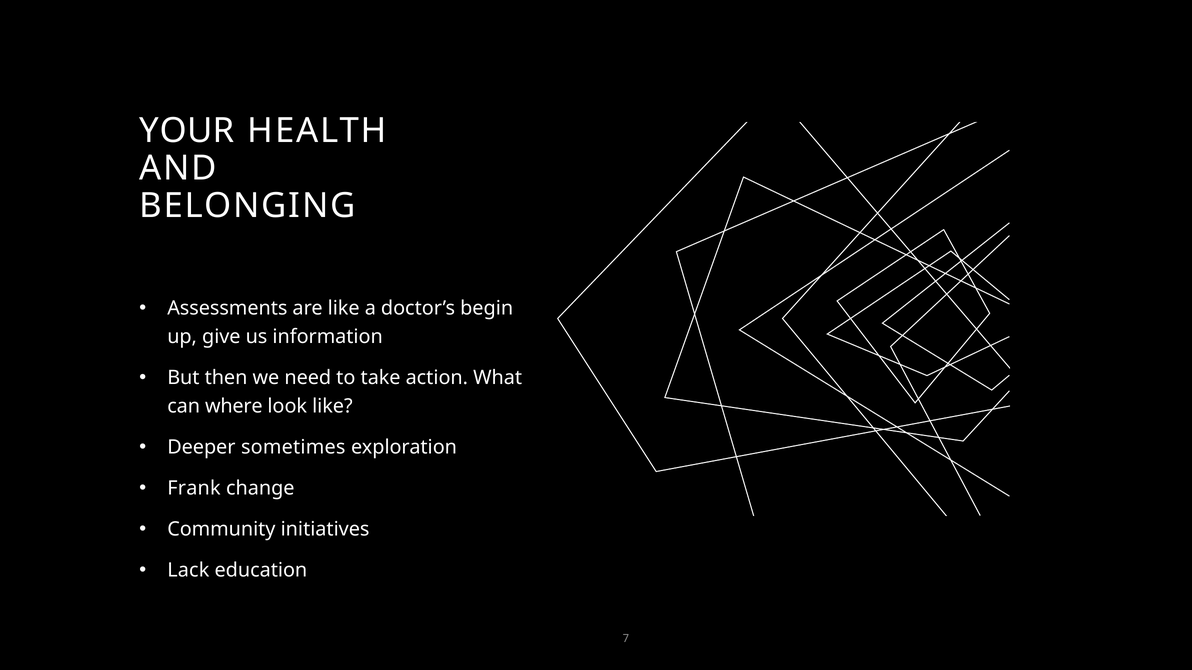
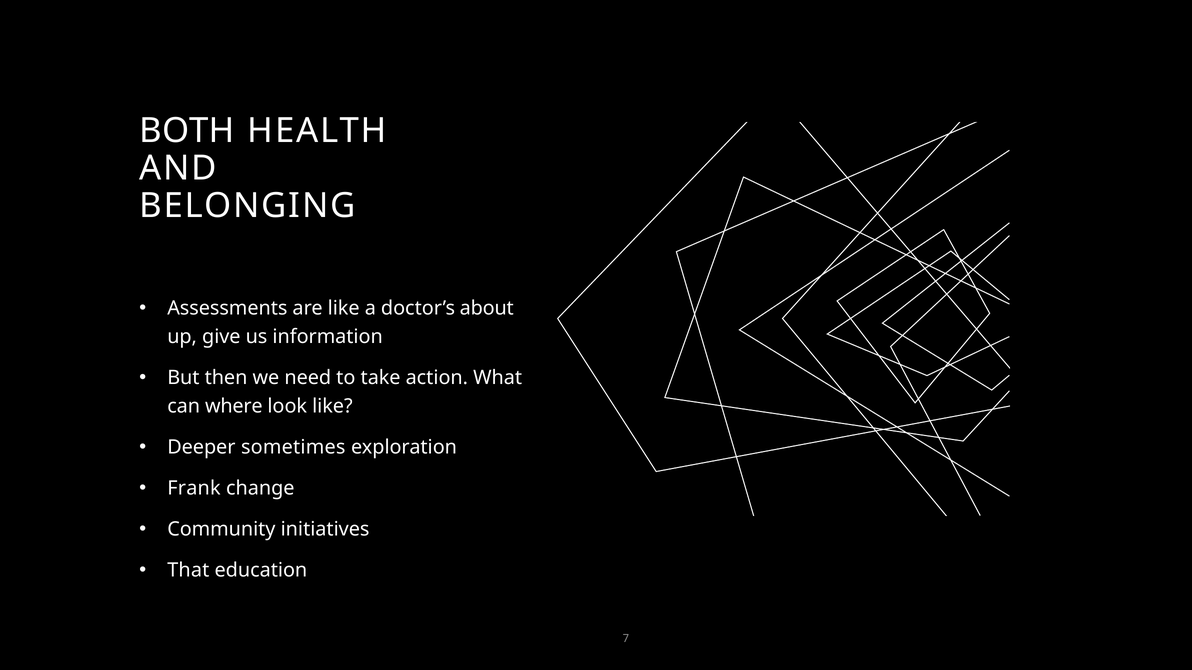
YOUR: YOUR -> BOTH
begin: begin -> about
Lack: Lack -> That
